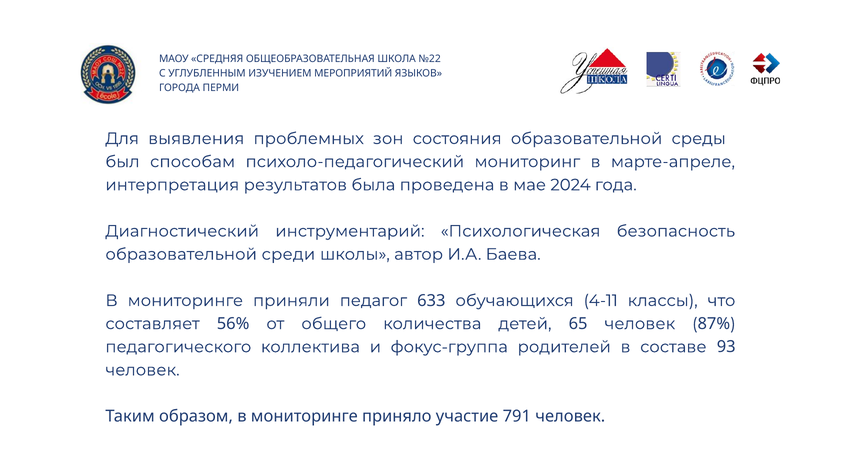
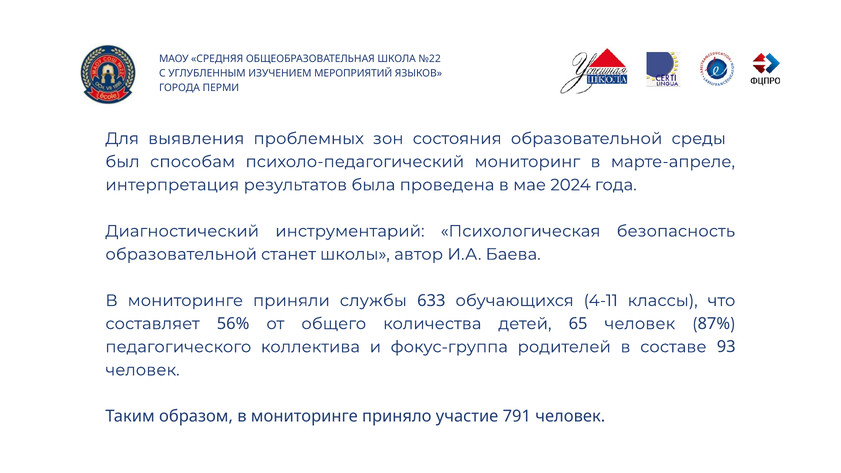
среди: среди -> станет
педагог: педагог -> службы
